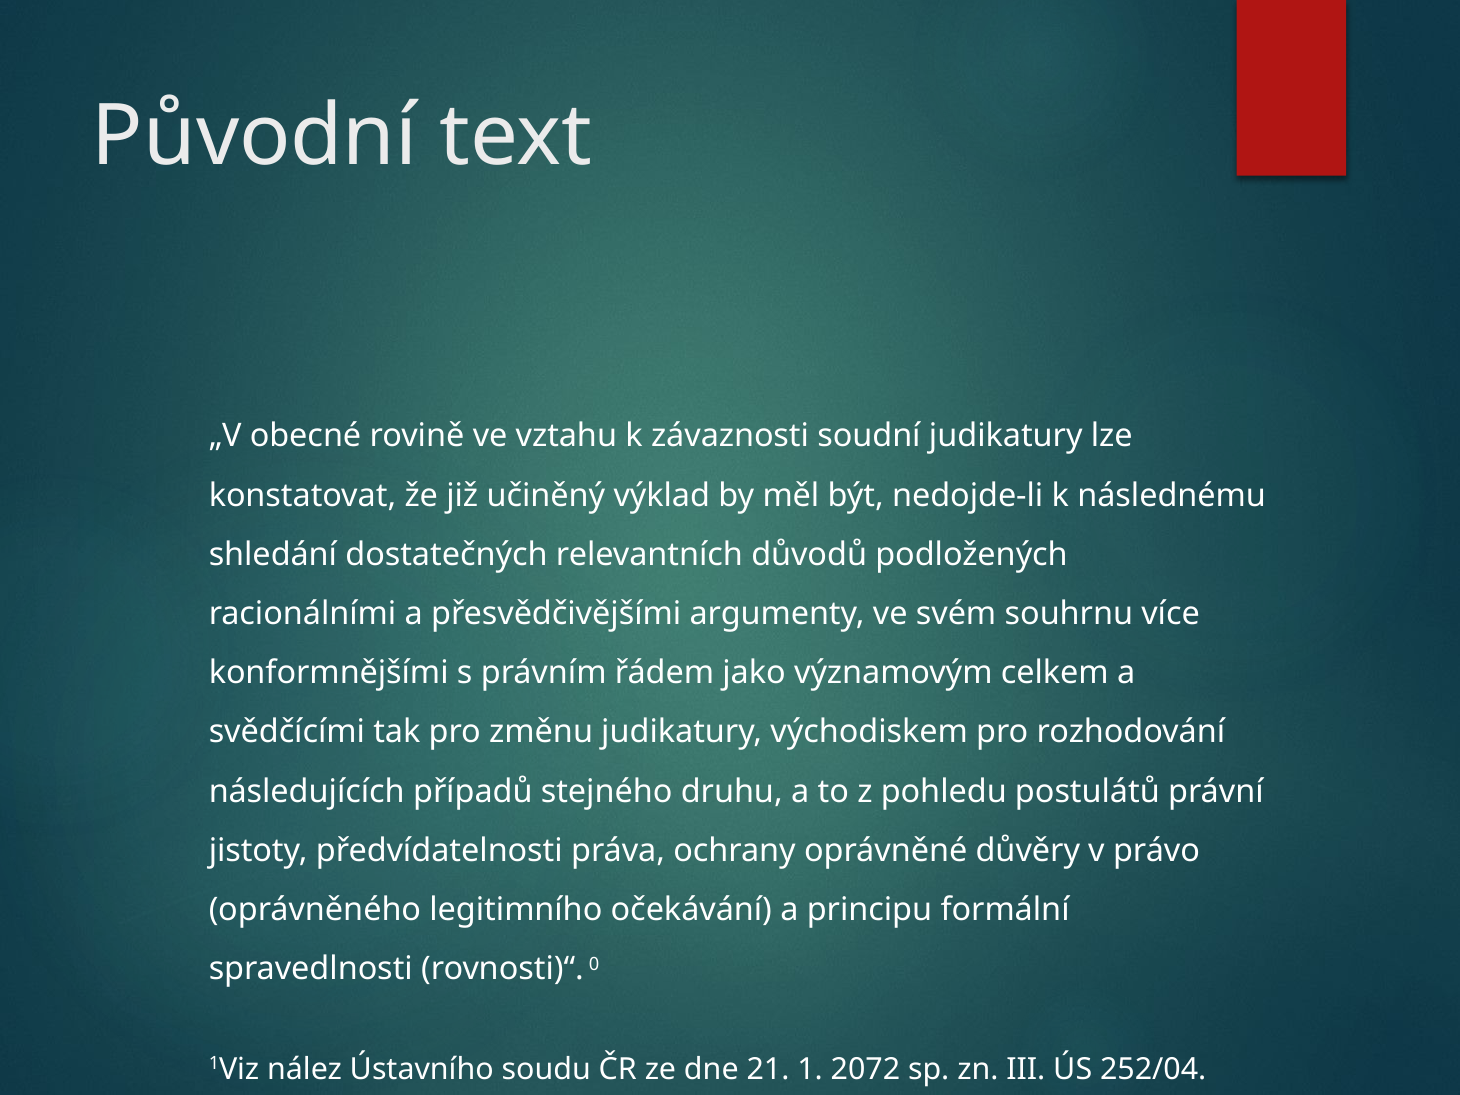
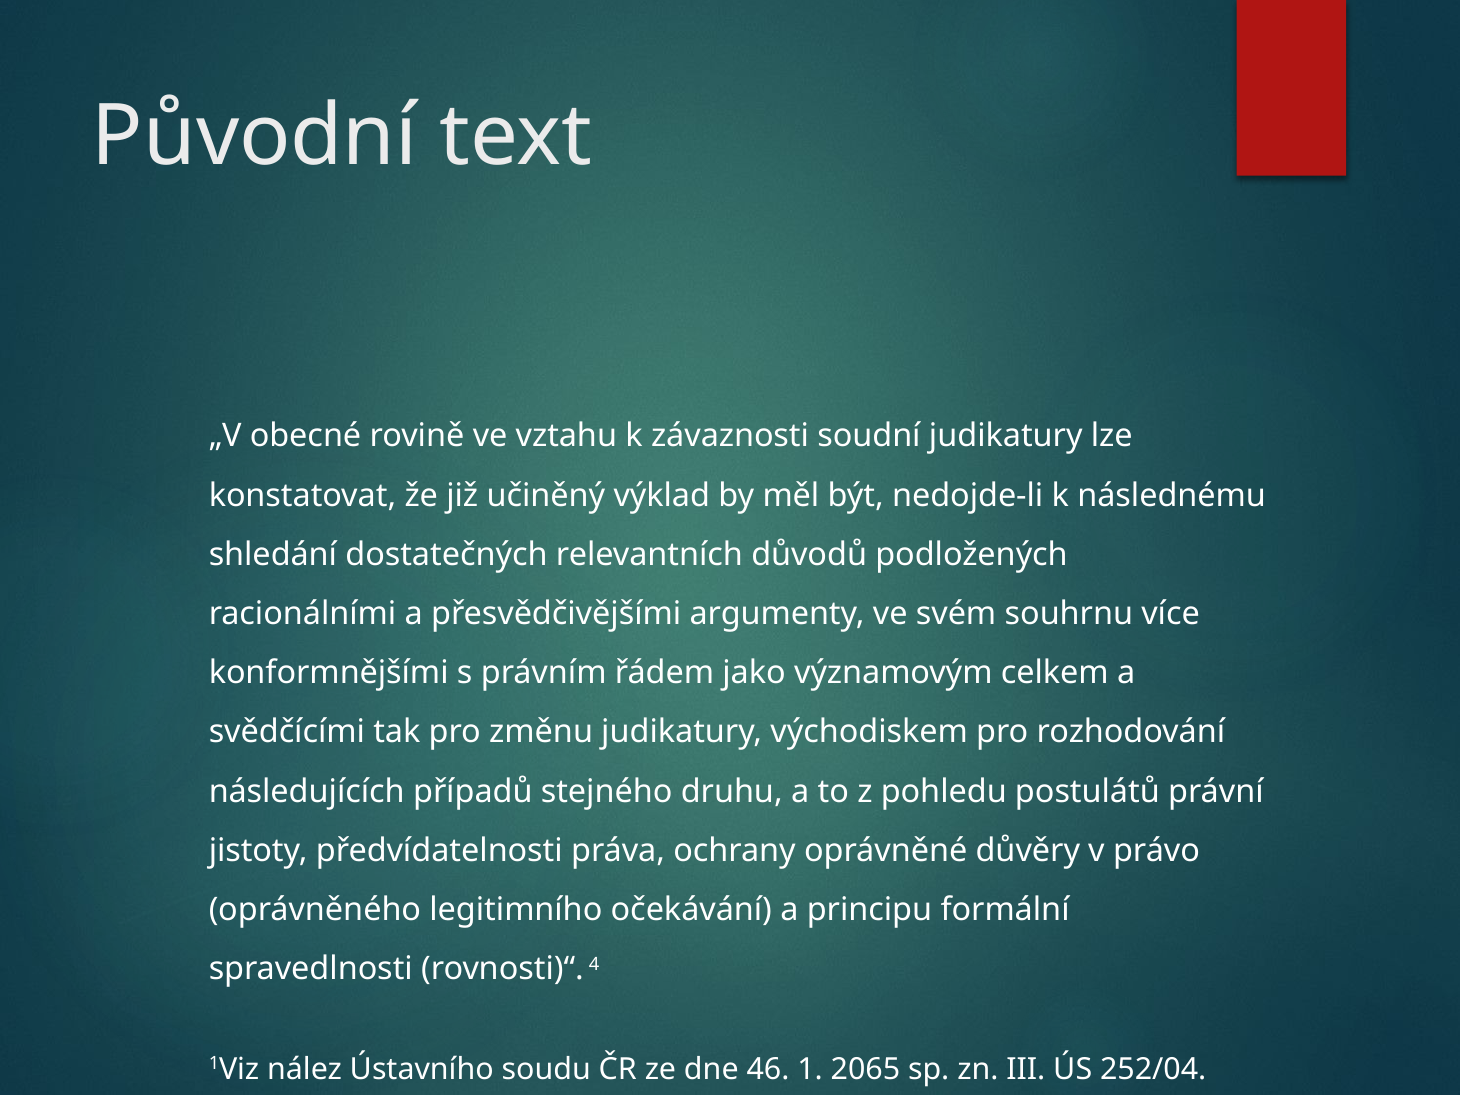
0: 0 -> 4
21: 21 -> 46
2072: 2072 -> 2065
